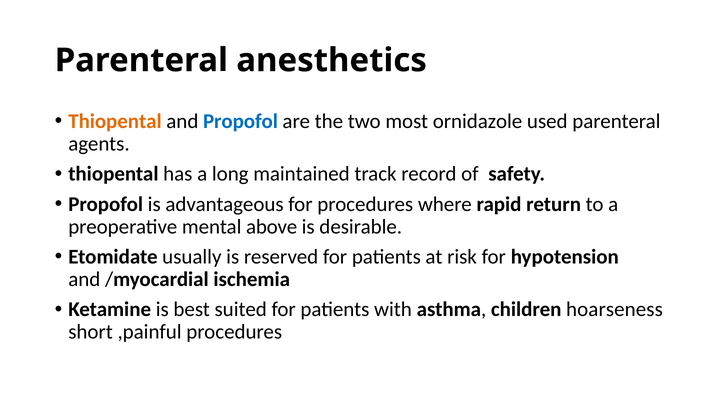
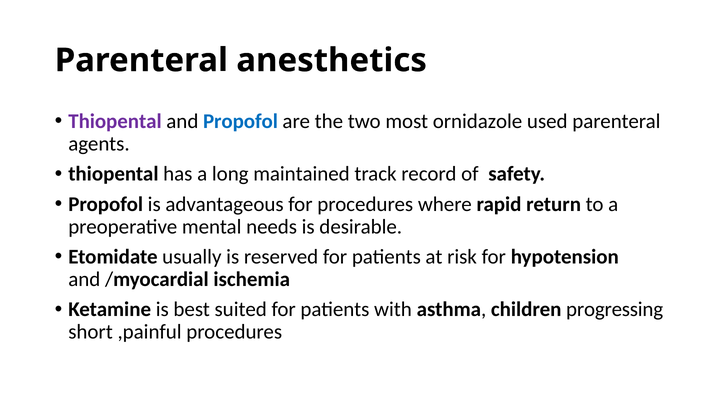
Thiopental at (115, 122) colour: orange -> purple
above: above -> needs
hoarseness: hoarseness -> progressing
